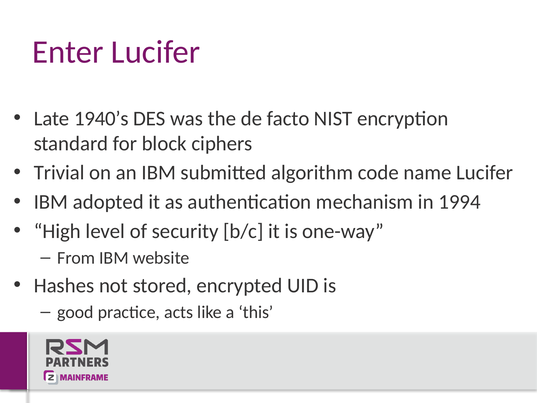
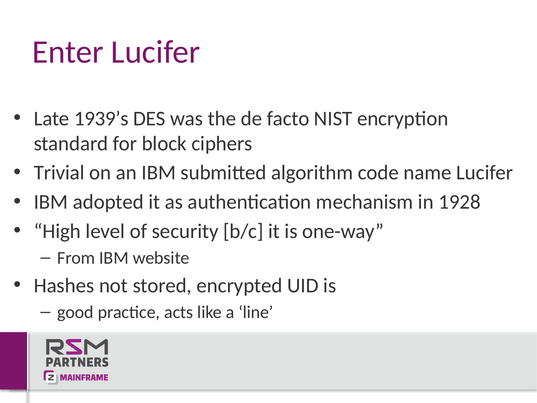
1940’s: 1940’s -> 1939’s
1994: 1994 -> 1928
this: this -> line
